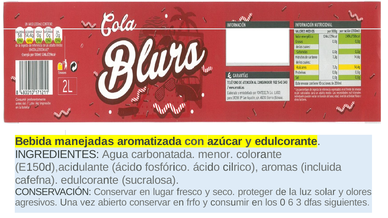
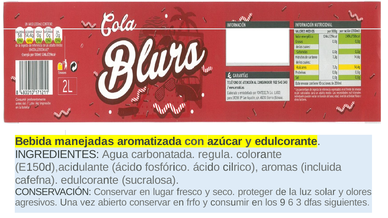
menor: menor -> regula
0: 0 -> 9
